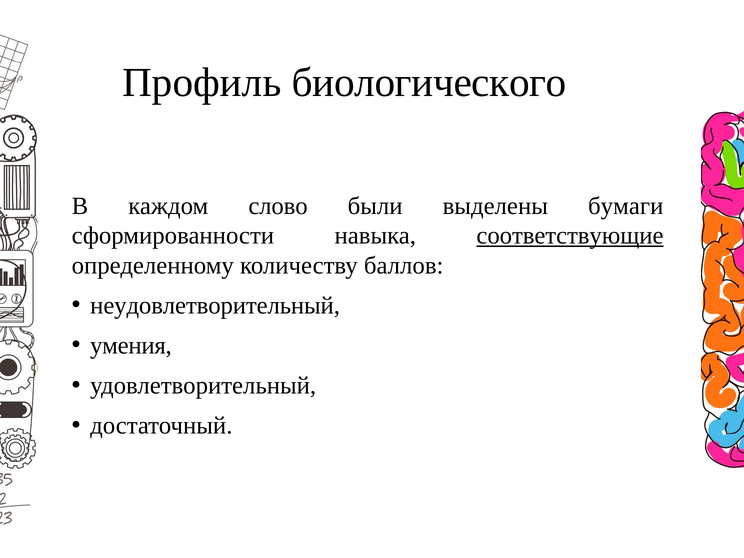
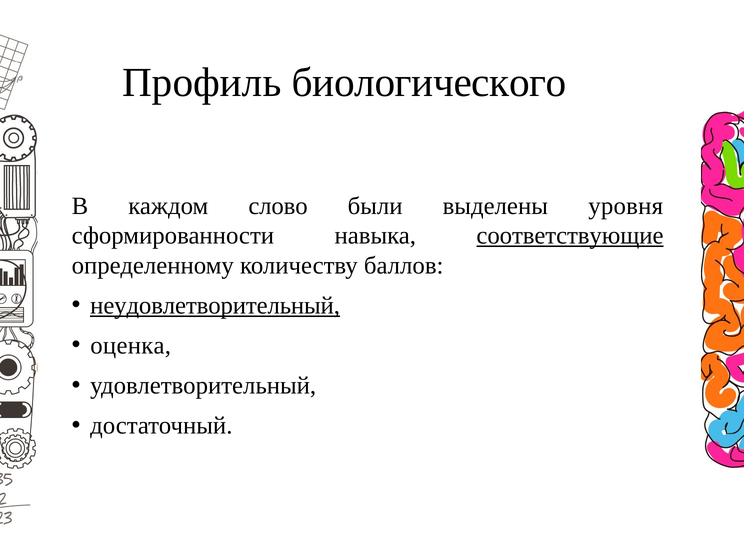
бумаги: бумаги -> уровня
неудовлетворительный underline: none -> present
умения: умения -> оценка
